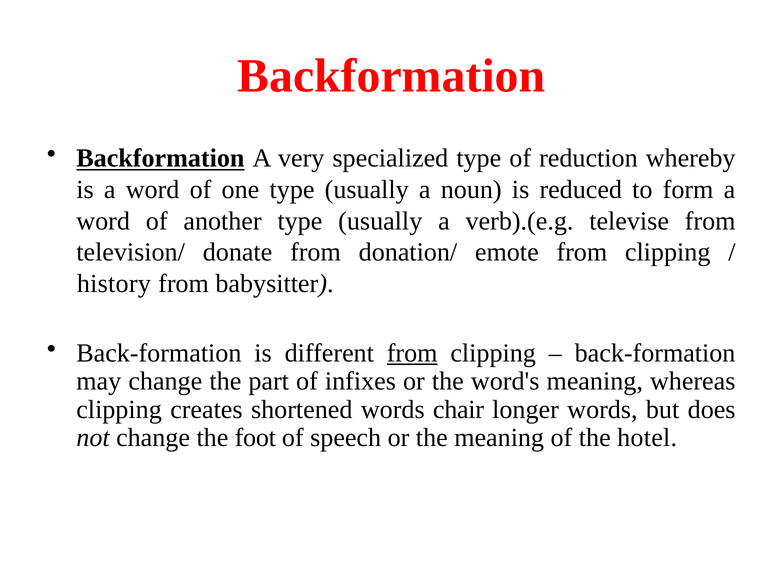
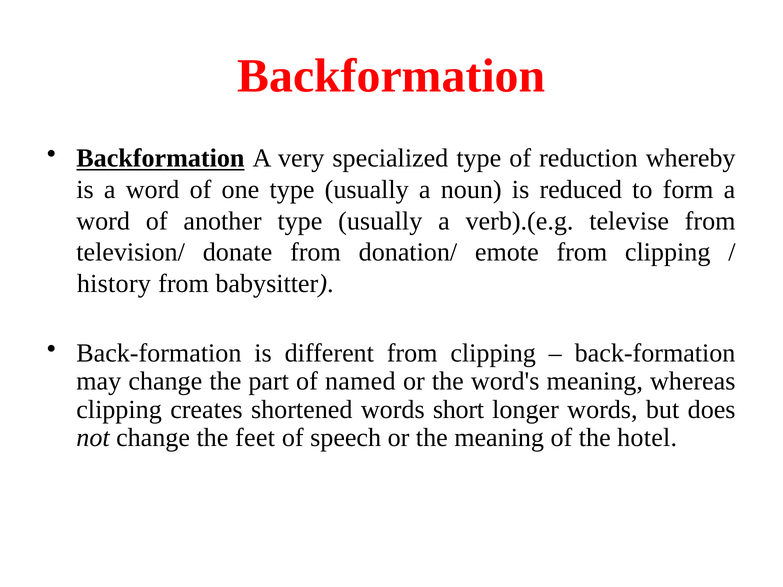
from at (412, 353) underline: present -> none
infixes: infixes -> named
chair: chair -> short
foot: foot -> feet
